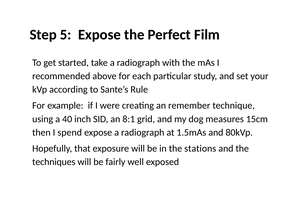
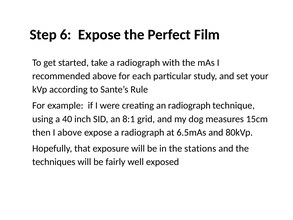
5: 5 -> 6
an remember: remember -> radiograph
I spend: spend -> above
1.5mAs: 1.5mAs -> 6.5mAs
